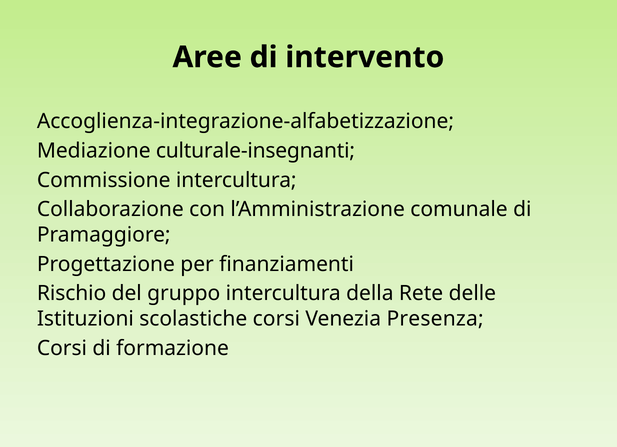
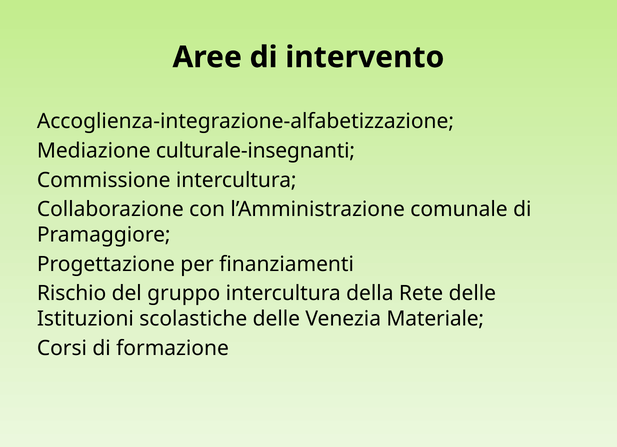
scolastiche corsi: corsi -> delle
Presenza: Presenza -> Materiale
